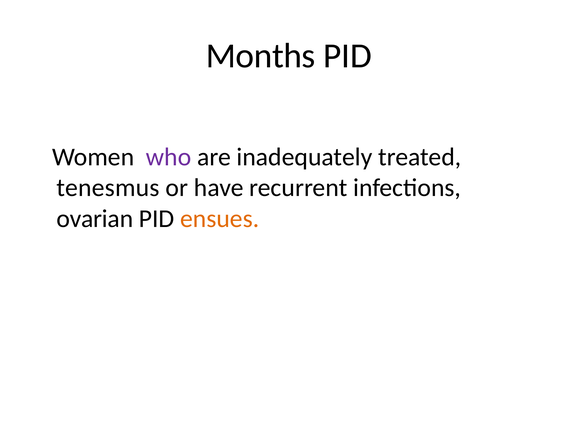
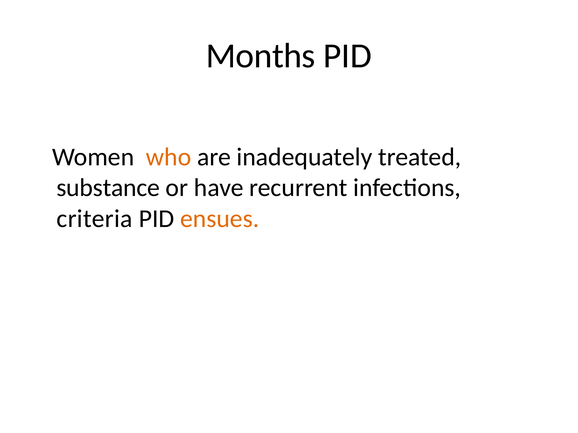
who colour: purple -> orange
tenesmus: tenesmus -> substance
ovarian: ovarian -> criteria
